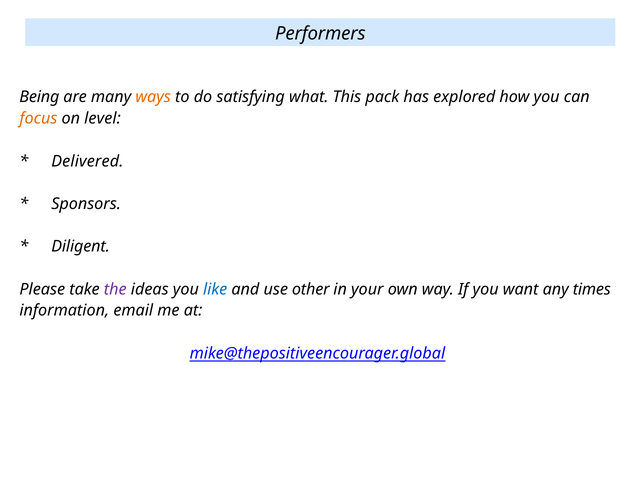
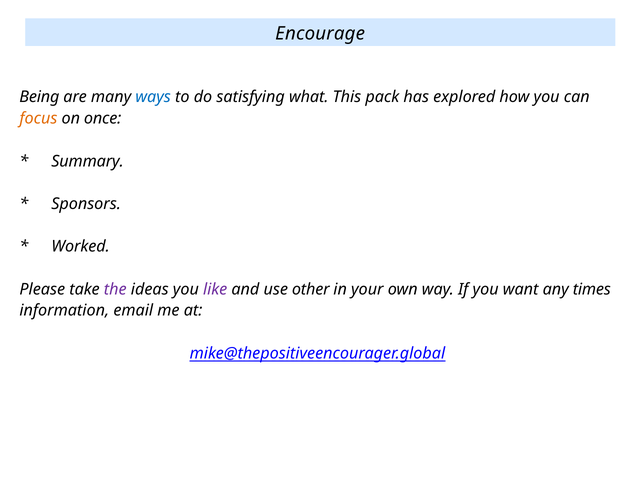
Performers: Performers -> Encourage
ways colour: orange -> blue
level: level -> once
Delivered: Delivered -> Summary
Diligent: Diligent -> Worked
like colour: blue -> purple
